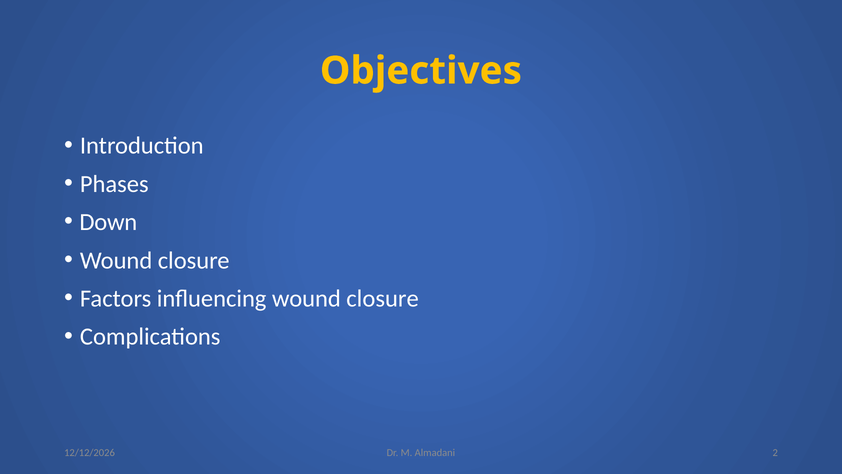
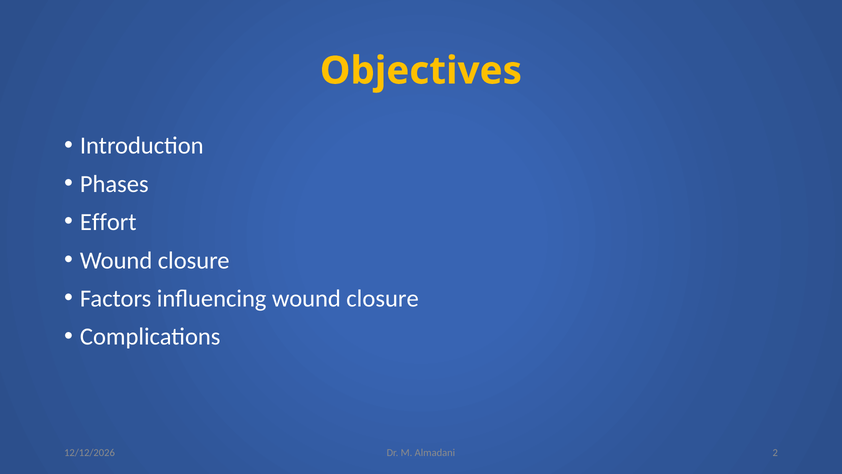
Down: Down -> Effort
